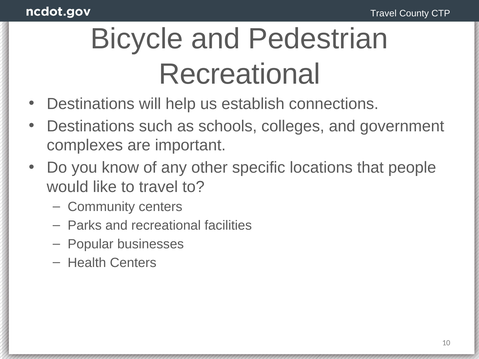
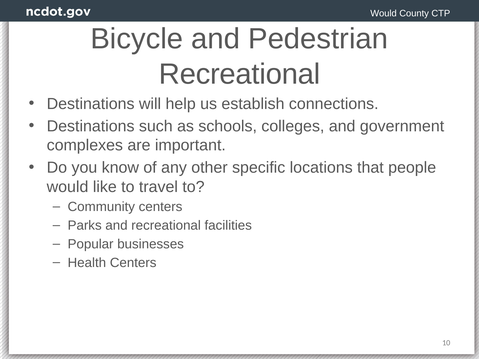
Travel at (383, 13): Travel -> Would
